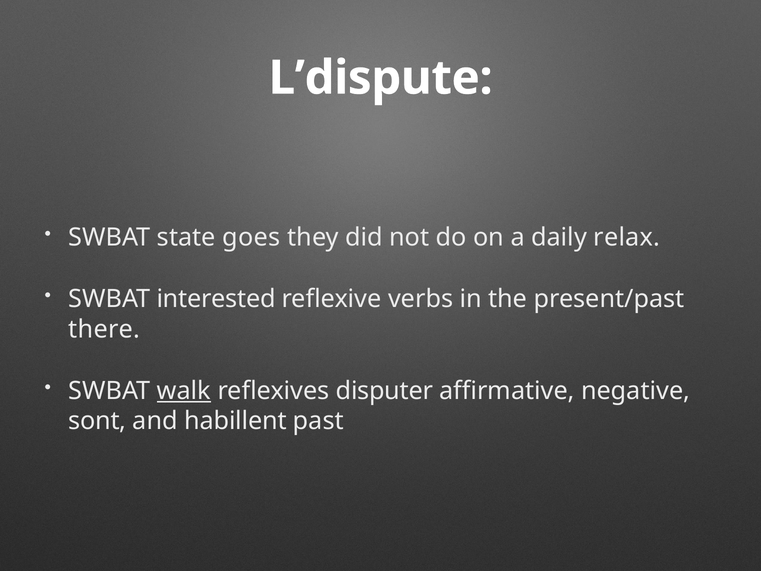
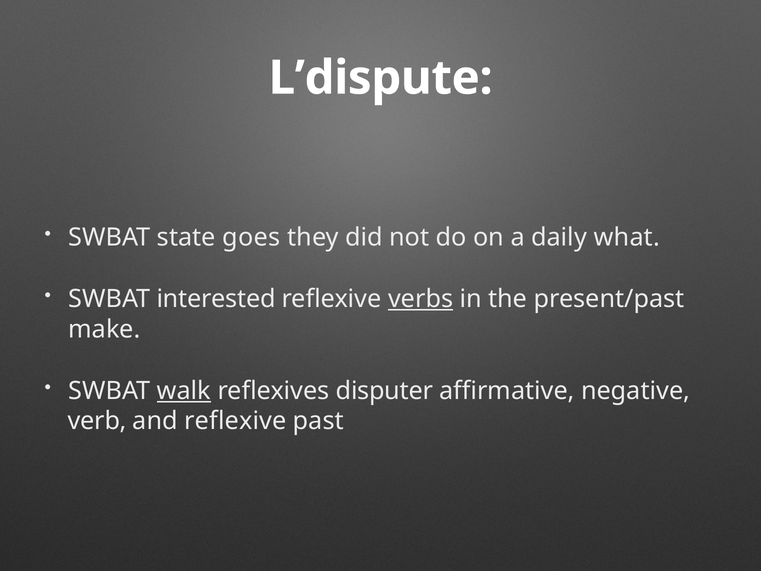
relax: relax -> what
verbs underline: none -> present
there: there -> make
sont: sont -> verb
and habillent: habillent -> reflexive
